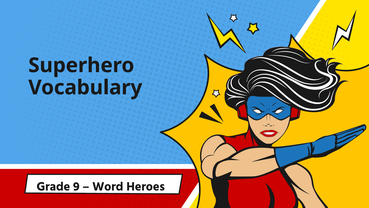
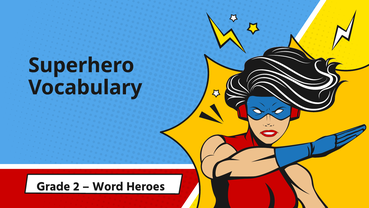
9: 9 -> 2
